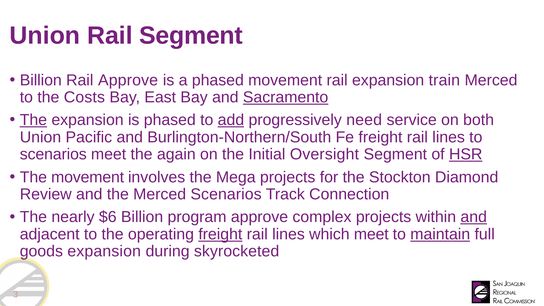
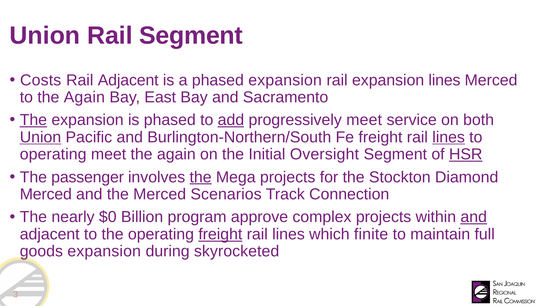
Billion at (41, 80): Billion -> Costs
Rail Approve: Approve -> Adjacent
phased movement: movement -> expansion
expansion train: train -> lines
to the Costs: Costs -> Again
Sacramento underline: present -> none
progressively need: need -> meet
Union at (40, 137) underline: none -> present
lines at (449, 137) underline: none -> present
scenarios at (53, 154): scenarios -> operating
The movement: movement -> passenger
the at (201, 177) underline: none -> present
Review at (46, 194): Review -> Merced
$6: $6 -> $0
which meet: meet -> finite
maintain underline: present -> none
